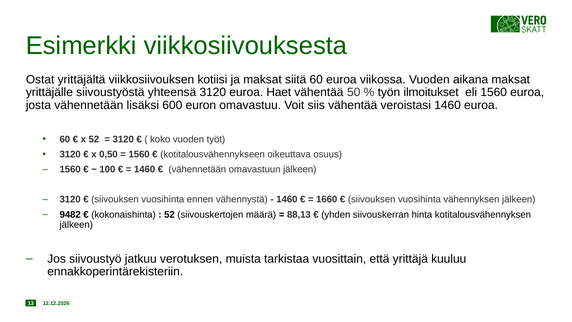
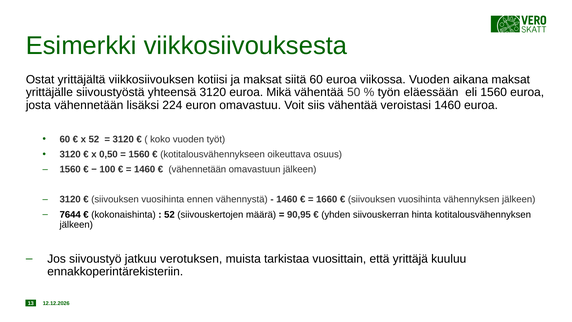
Haet: Haet -> Mikä
ilmoitukset: ilmoitukset -> eläessään
600: 600 -> 224
9482: 9482 -> 7644
88,13: 88,13 -> 90,95
